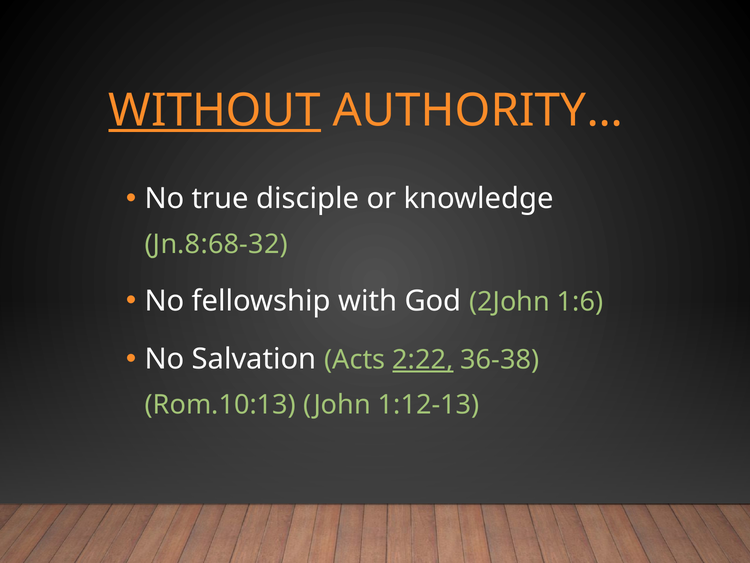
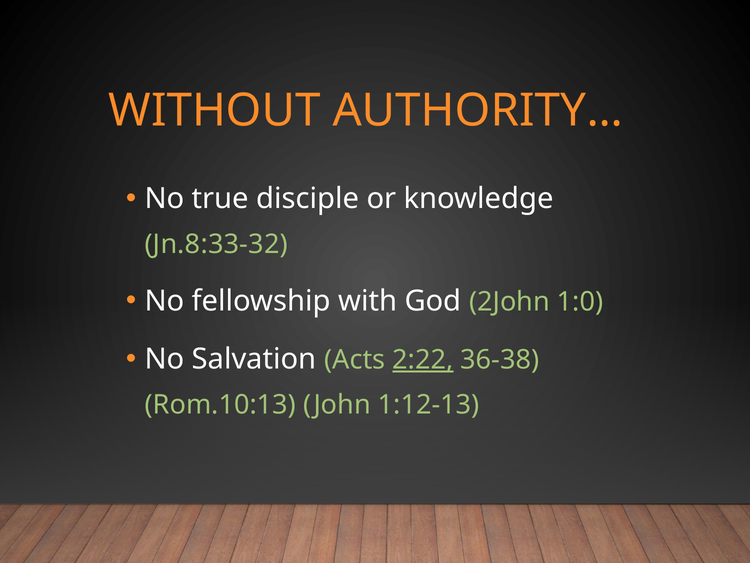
WITHOUT underline: present -> none
Jn.8:68-32: Jn.8:68-32 -> Jn.8:33-32
1:6: 1:6 -> 1:0
